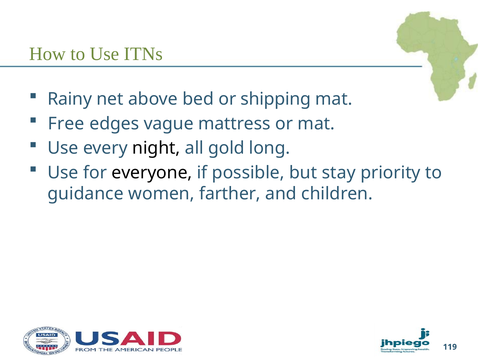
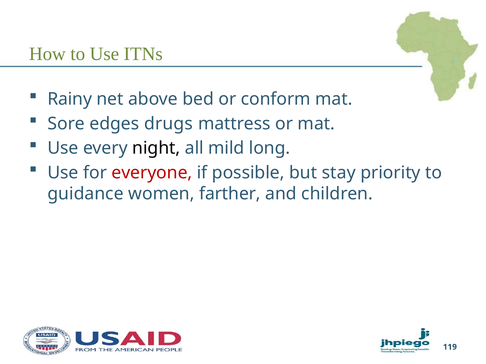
shipping: shipping -> conform
Free: Free -> Sore
vague: vague -> drugs
gold: gold -> mild
everyone colour: black -> red
